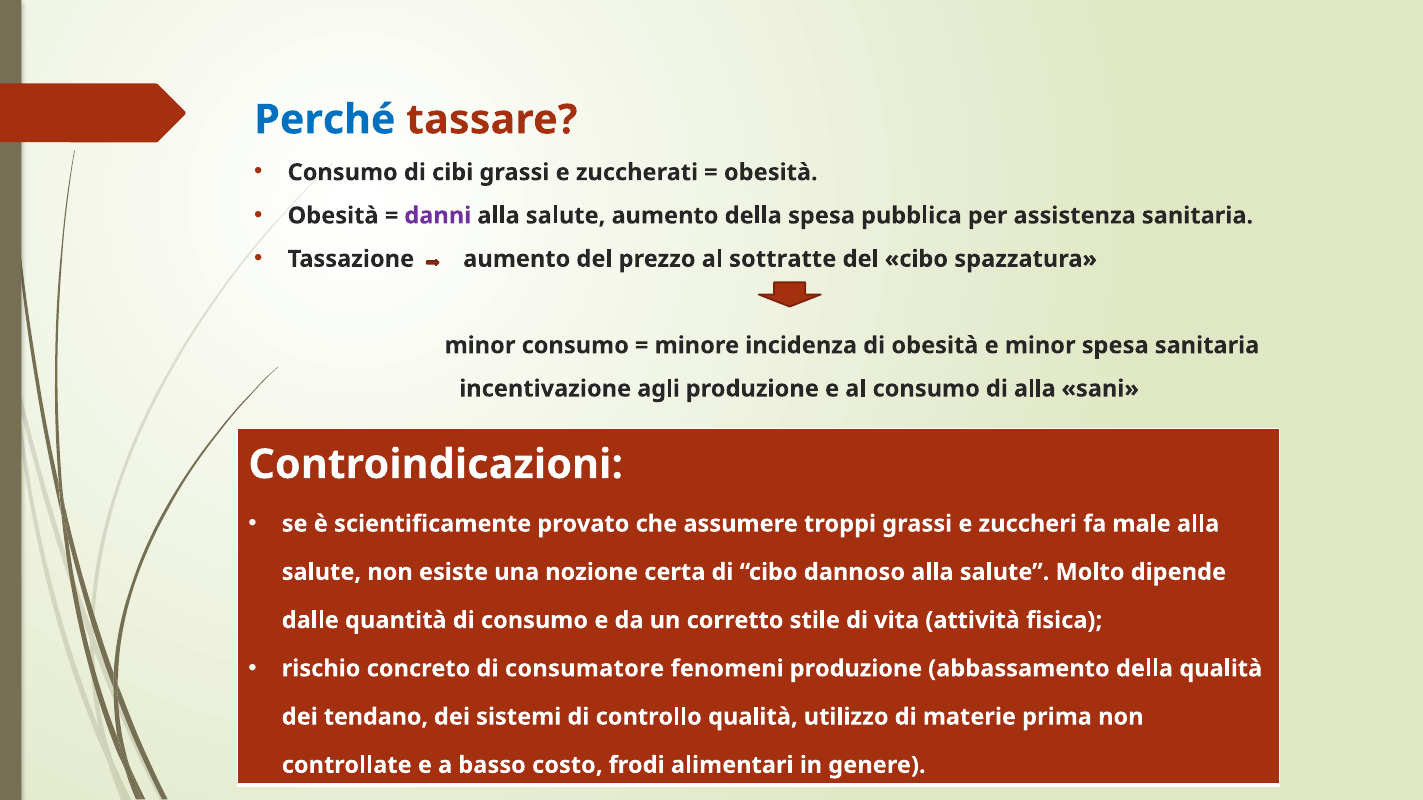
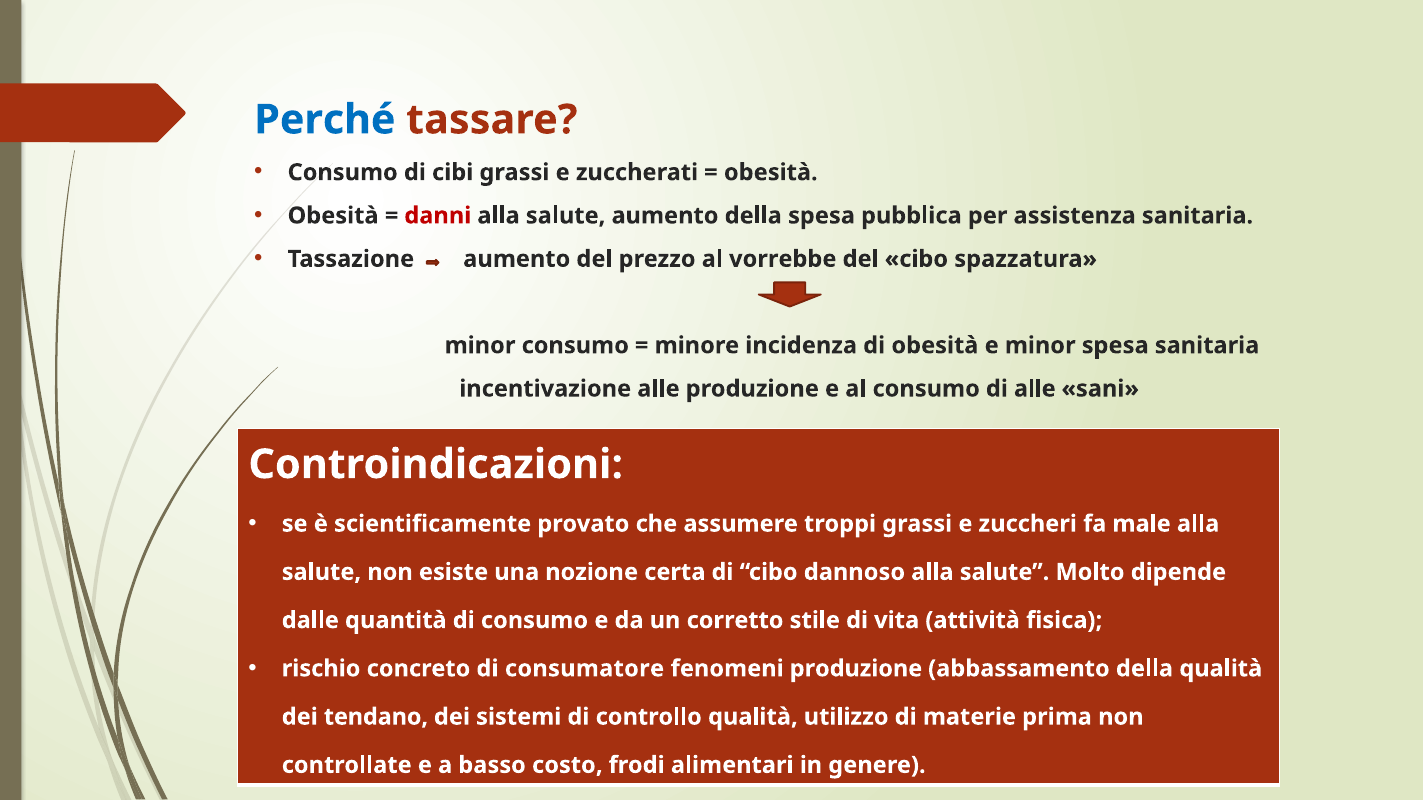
danni colour: purple -> red
sottratte: sottratte -> vorrebbe
incentivazione agli: agli -> alle
di alla: alla -> alle
